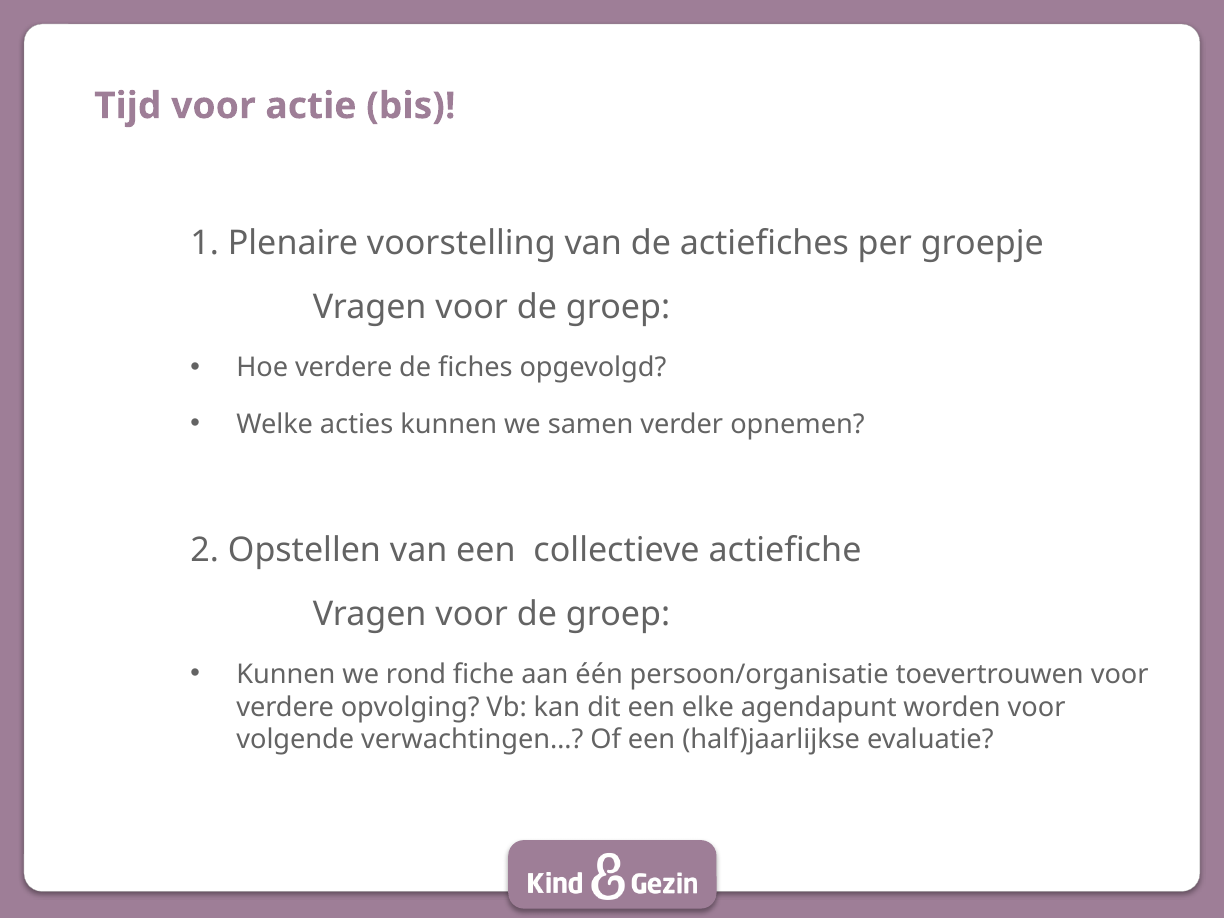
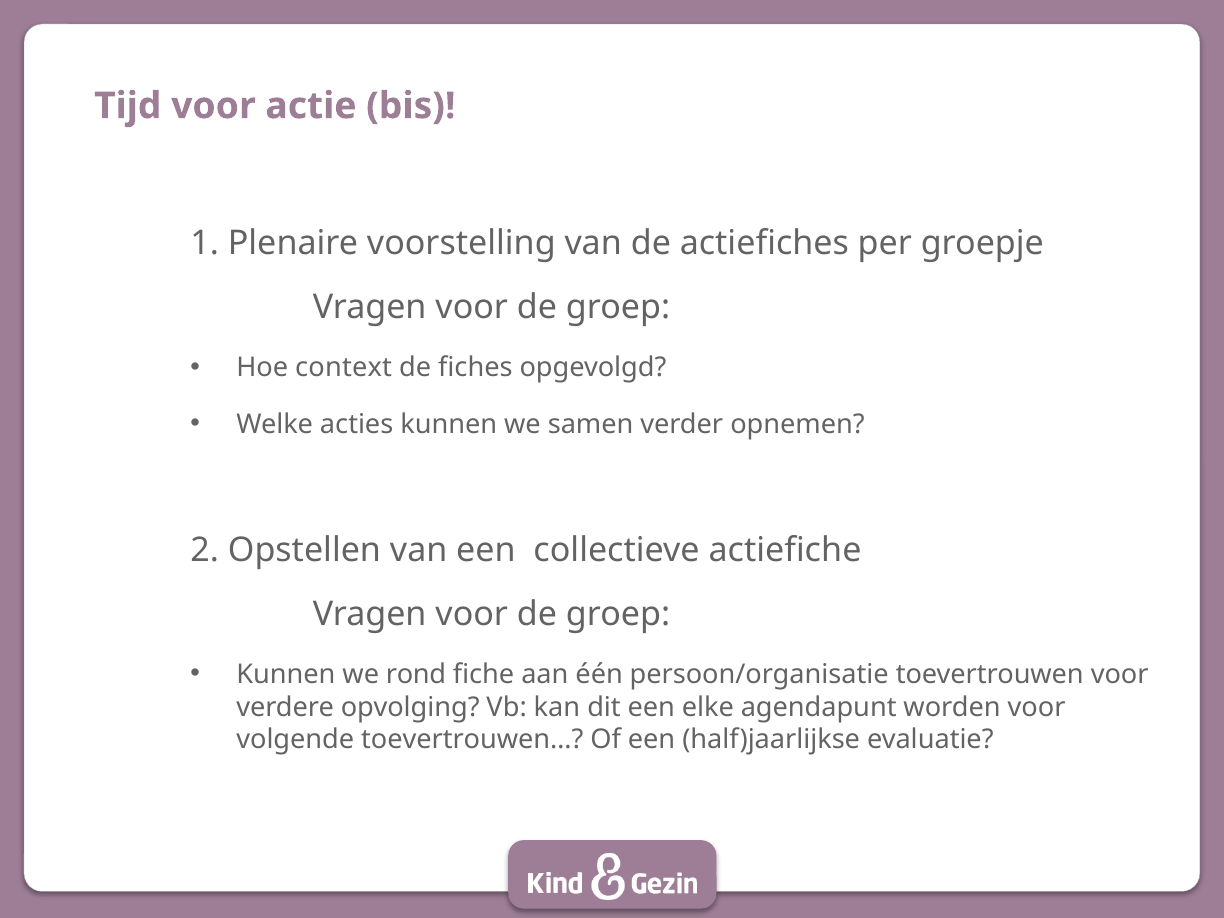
Hoe verdere: verdere -> context
verwachtingen…: verwachtingen… -> toevertrouwen…
